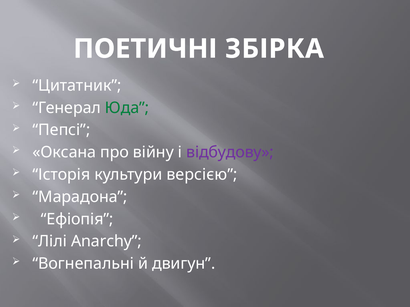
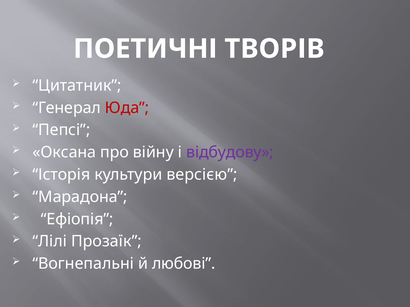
ЗБІРКА: ЗБІРКА -> ТВОРІВ
Юда colour: green -> red
Anarchy: Anarchy -> Прозаїк
двигун: двигун -> любові
